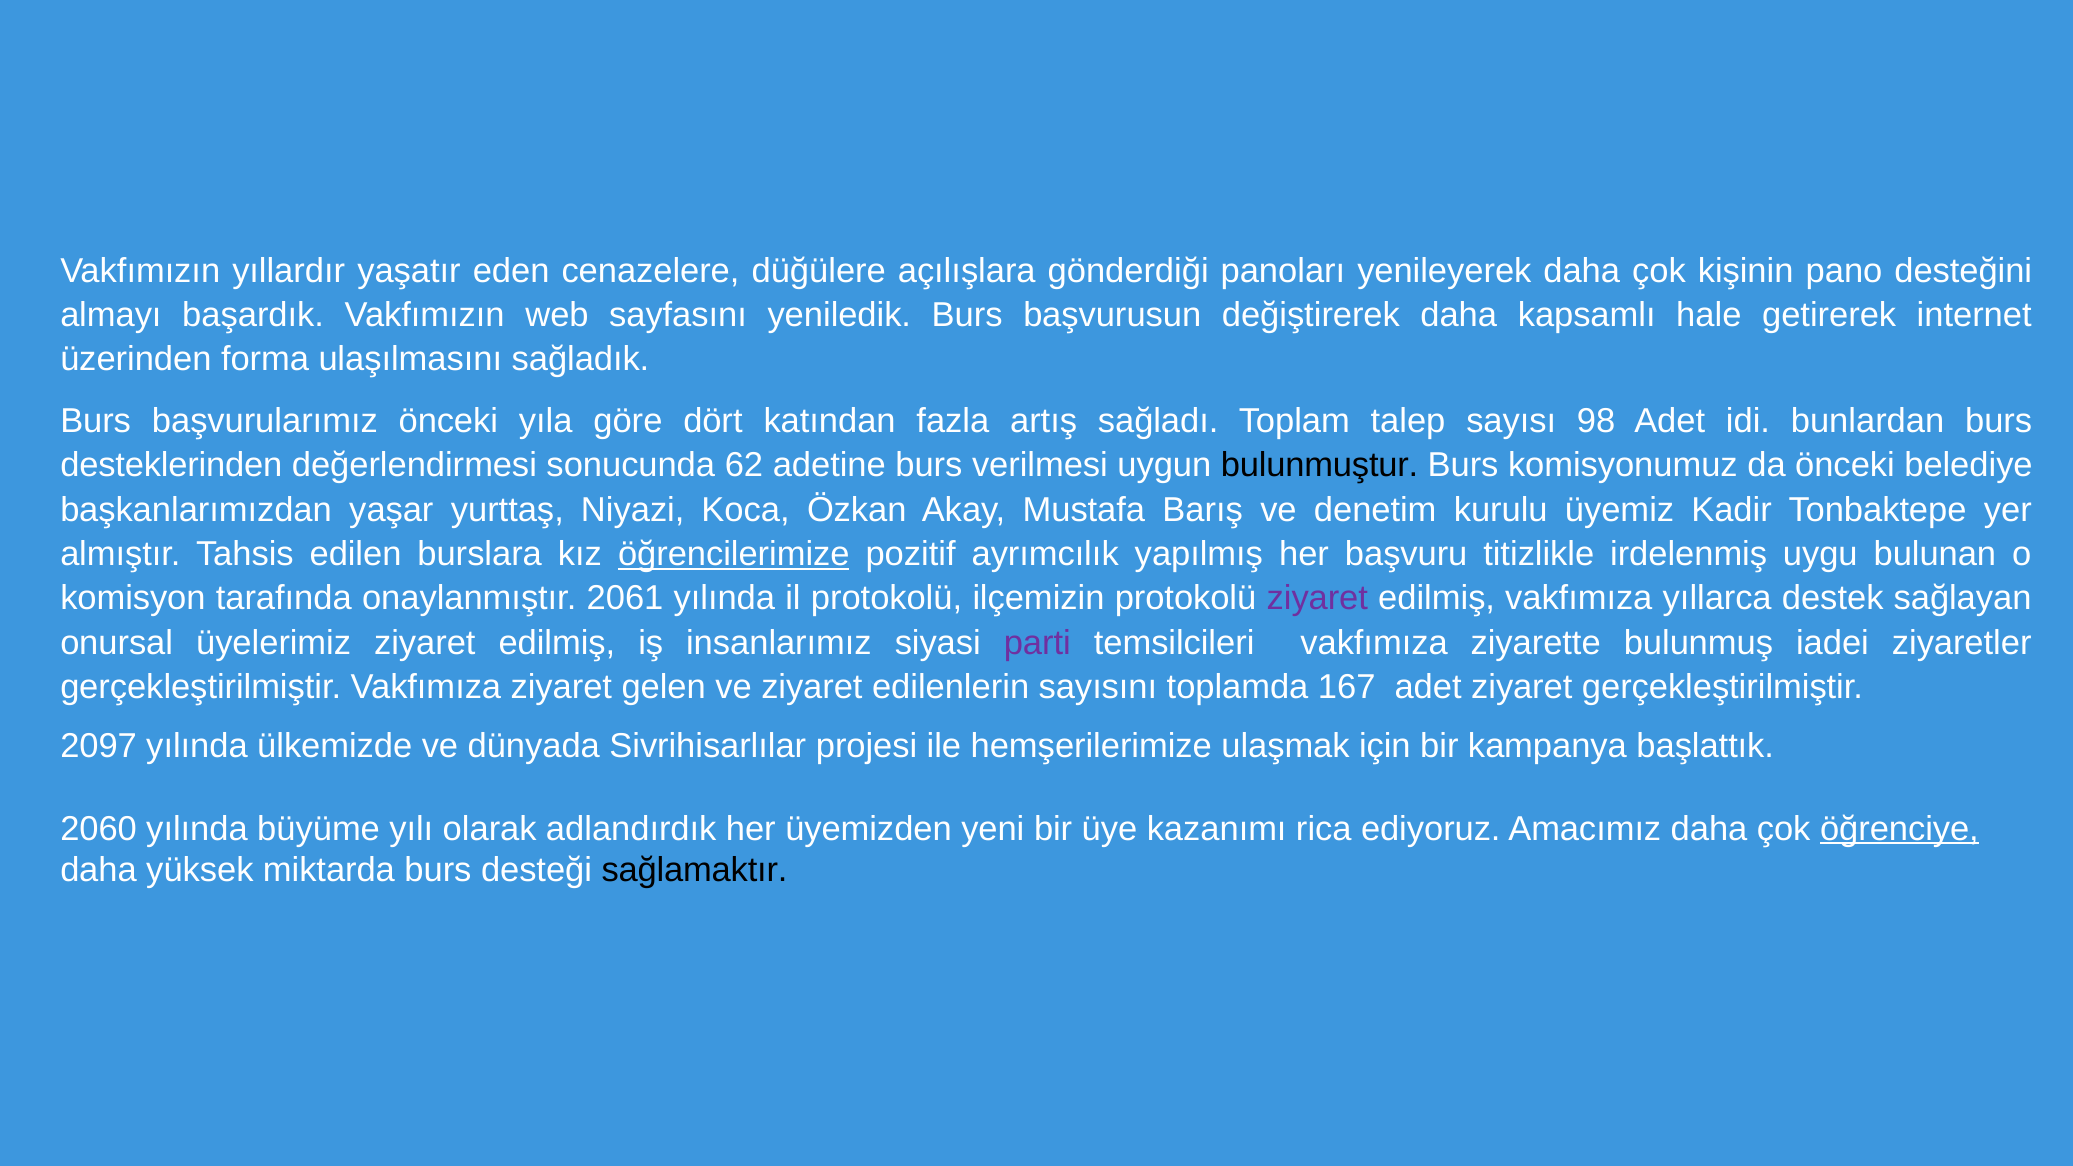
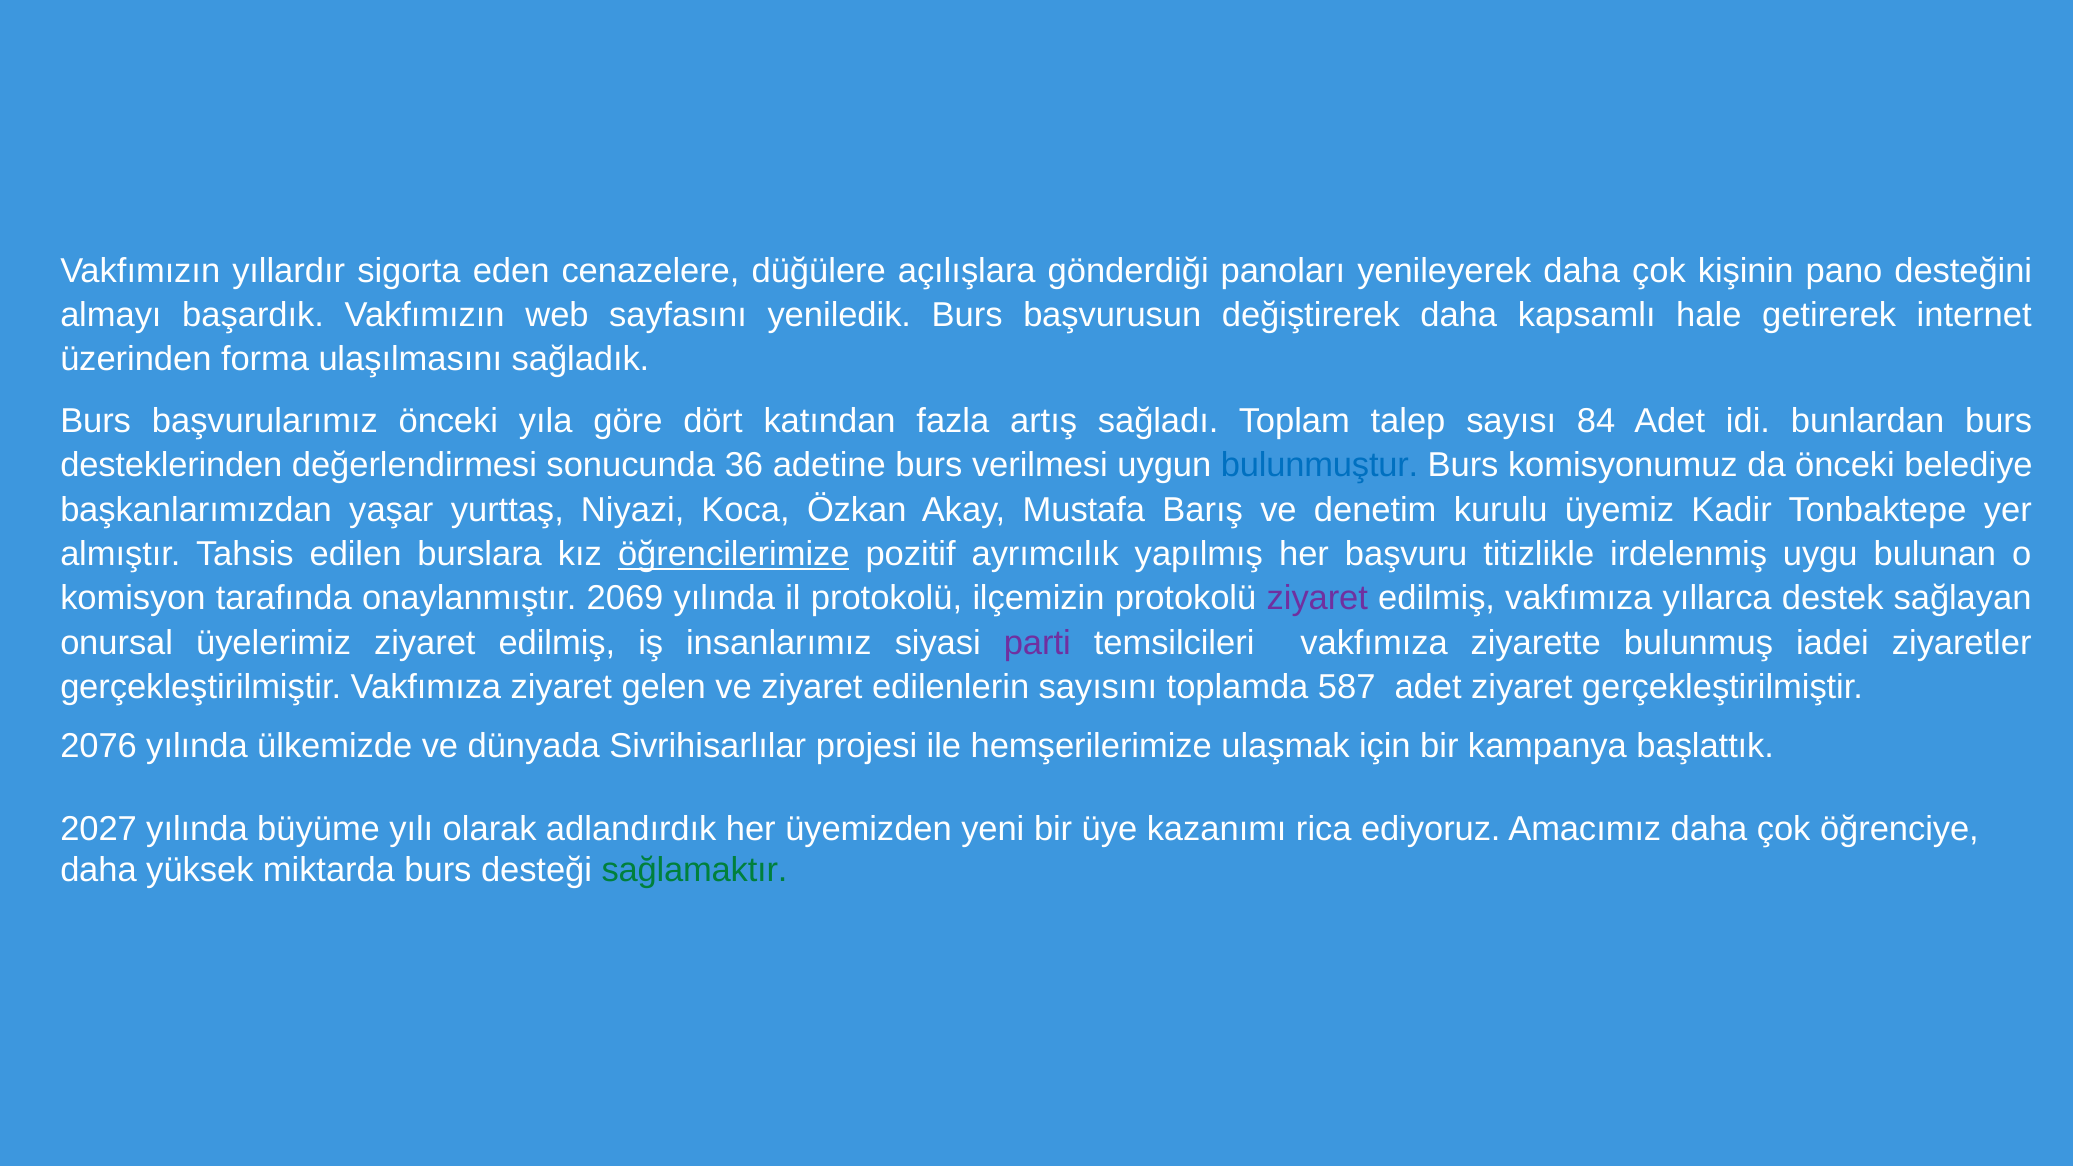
yaşatır: yaşatır -> sigorta
98: 98 -> 84
62: 62 -> 36
bulunmuştur colour: black -> blue
2061: 2061 -> 2069
167: 167 -> 587
2097: 2097 -> 2076
2060: 2060 -> 2027
öğrenciye underline: present -> none
sağlamaktır colour: black -> green
